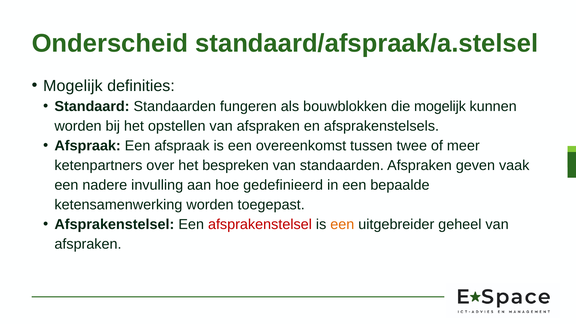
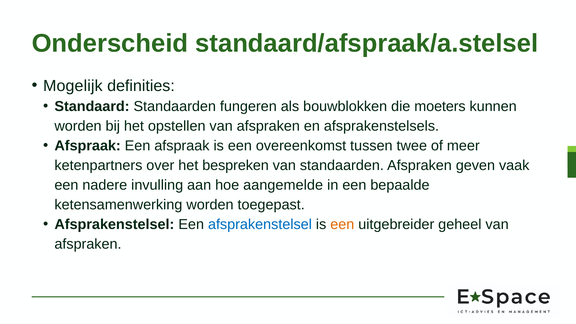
die mogelijk: mogelijk -> moeters
gedefinieerd: gedefinieerd -> aangemelde
afsprakenstelsel at (260, 225) colour: red -> blue
